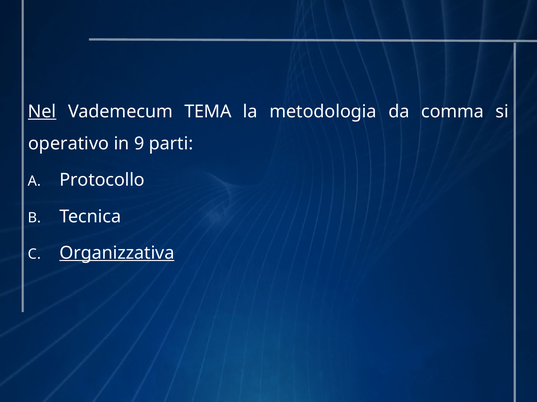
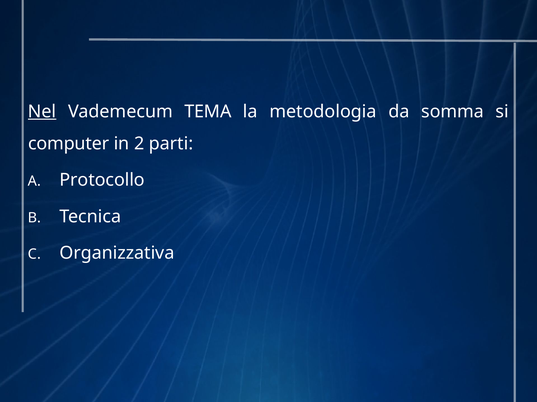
comma: comma -> somma
operativo: operativo -> computer
9: 9 -> 2
Organizzativa underline: present -> none
